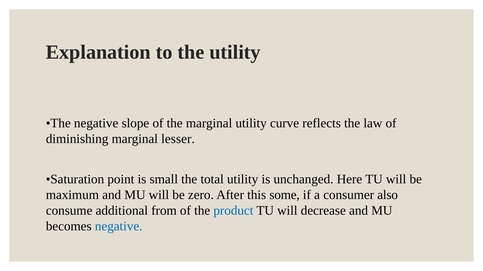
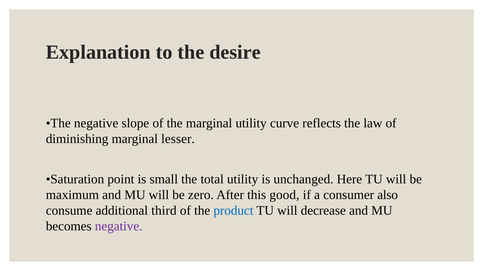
the utility: utility -> desire
some: some -> good
from: from -> third
negative at (119, 227) colour: blue -> purple
